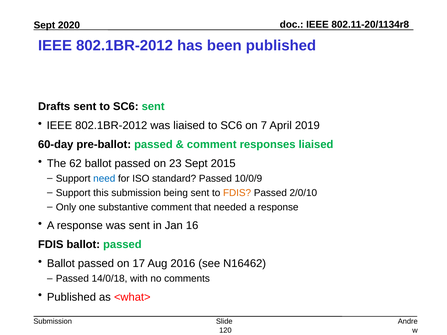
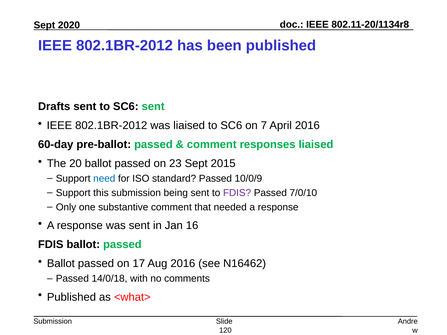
April 2019: 2019 -> 2016
62: 62 -> 20
FDIS at (237, 193) colour: orange -> purple
2/0/10: 2/0/10 -> 7/0/10
